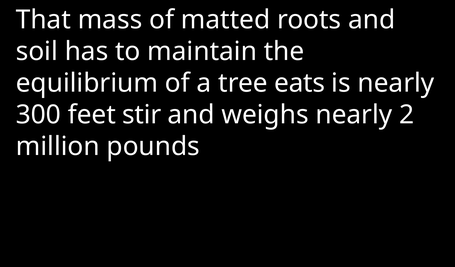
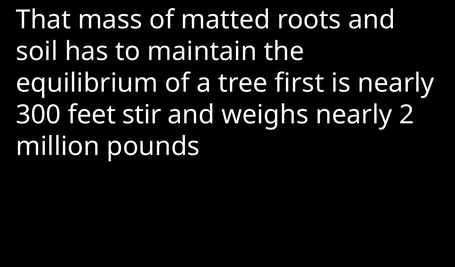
eats: eats -> first
